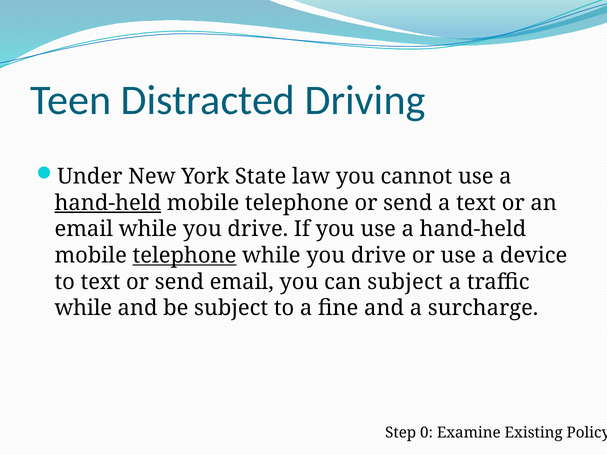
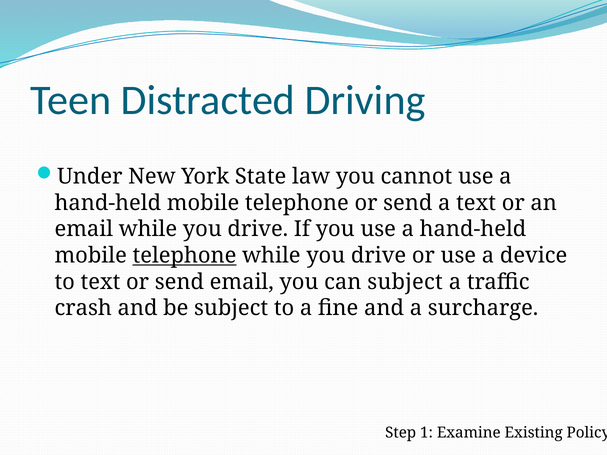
hand-held at (108, 203) underline: present -> none
while at (83, 308): while -> crash
0: 0 -> 1
